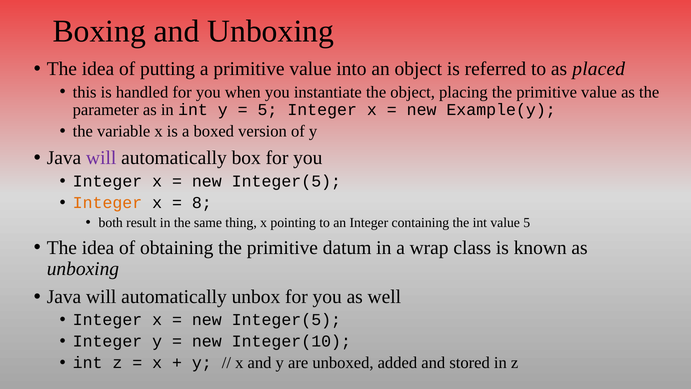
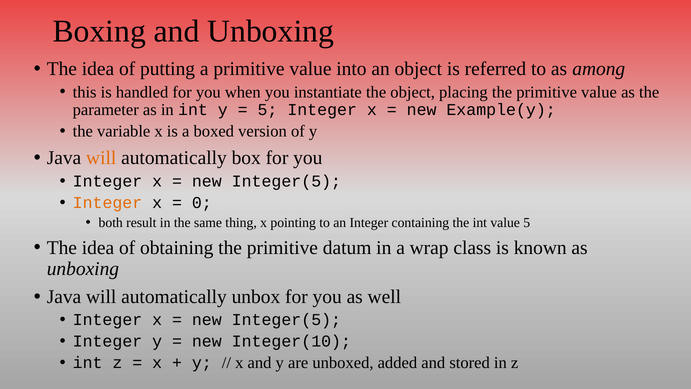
placed: placed -> among
will at (101, 158) colour: purple -> orange
8: 8 -> 0
